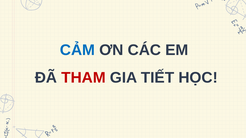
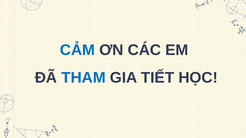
THAM colour: red -> blue
